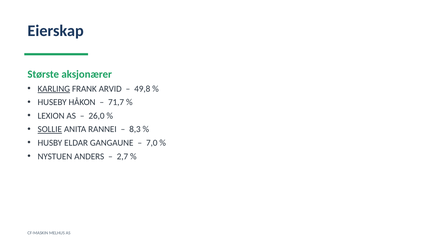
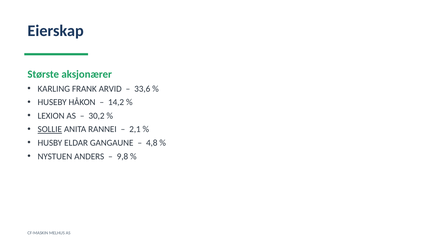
KARLING underline: present -> none
49,8: 49,8 -> 33,6
71,7: 71,7 -> 14,2
26,0: 26,0 -> 30,2
8,3: 8,3 -> 2,1
7,0: 7,0 -> 4,8
2,7: 2,7 -> 9,8
